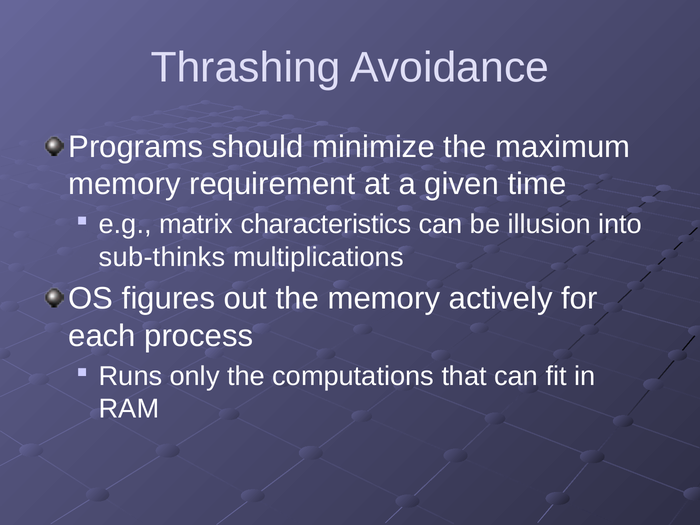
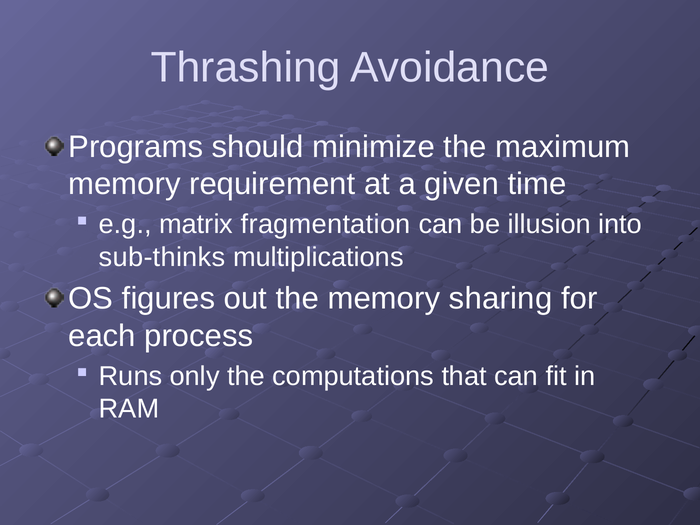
characteristics: characteristics -> fragmentation
actively: actively -> sharing
